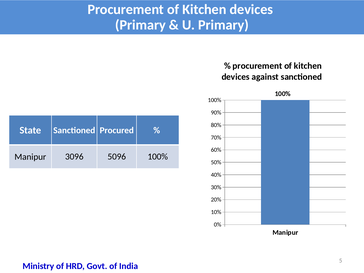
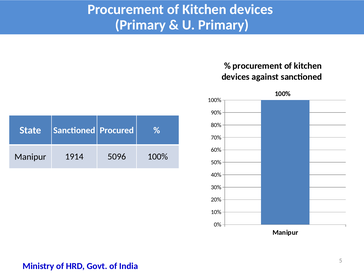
3096: 3096 -> 1914
